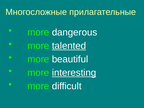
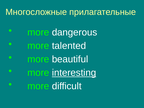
talented underline: present -> none
